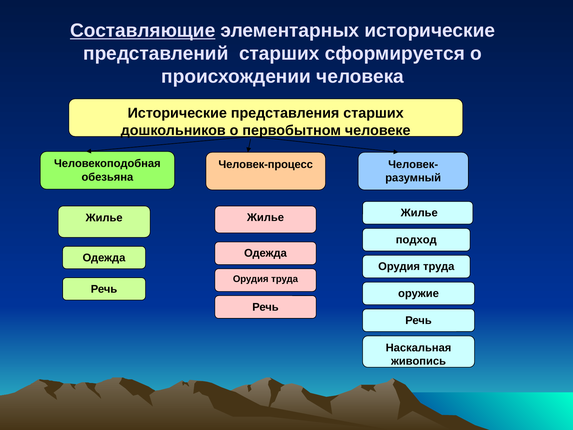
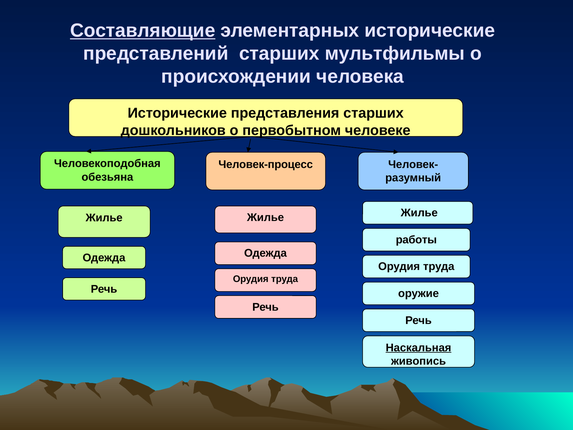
сформируется: сформируется -> мультфильмы
подход: подход -> работы
Наскальная underline: none -> present
